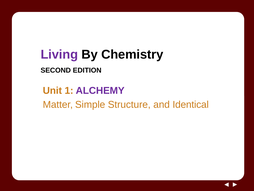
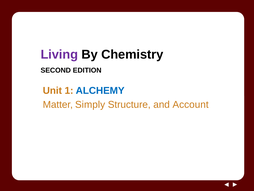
ALCHEMY colour: purple -> blue
Simple: Simple -> Simply
Identical: Identical -> Account
